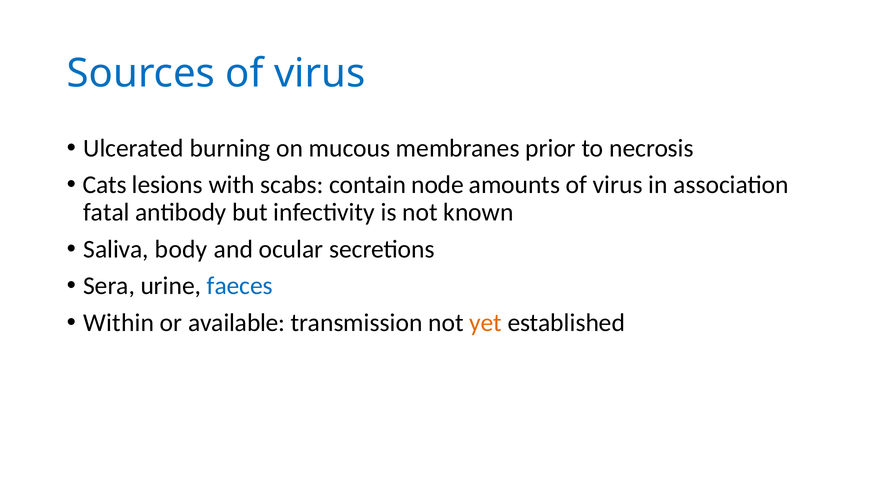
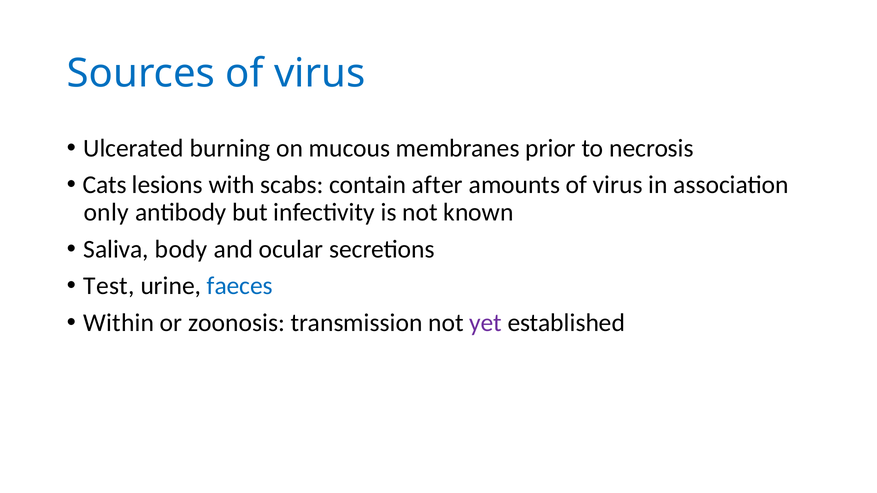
node: node -> after
fatal: fatal -> only
Sera: Sera -> Test
available: available -> zoonosis
yet colour: orange -> purple
